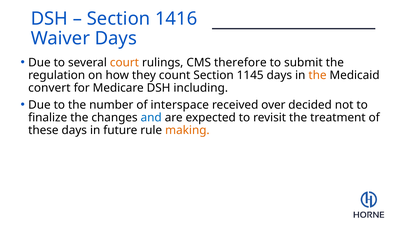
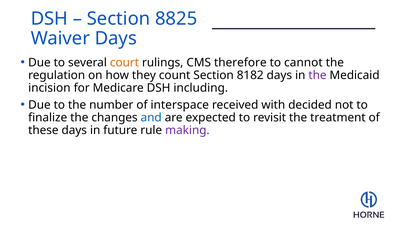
1416: 1416 -> 8825
submit: submit -> cannot
1145: 1145 -> 8182
the at (317, 75) colour: orange -> purple
convert: convert -> incision
over: over -> with
making colour: orange -> purple
